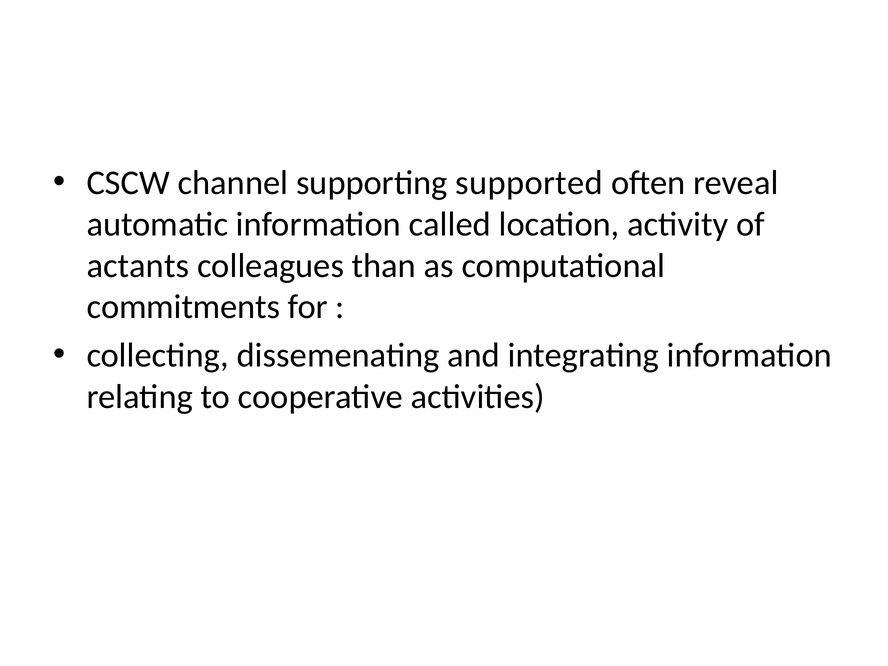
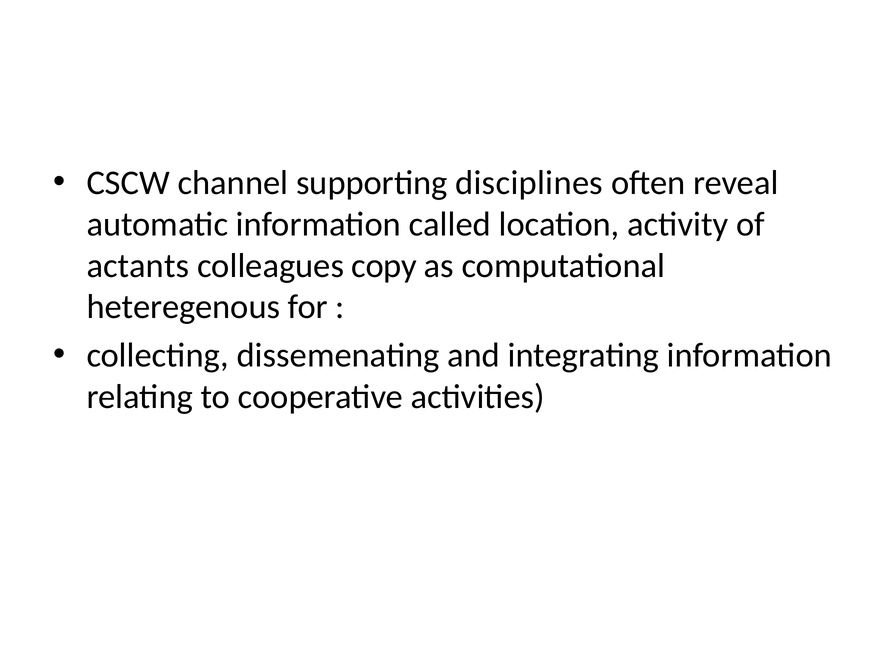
supported: supported -> disciplines
than: than -> copy
commitments: commitments -> heteregenous
